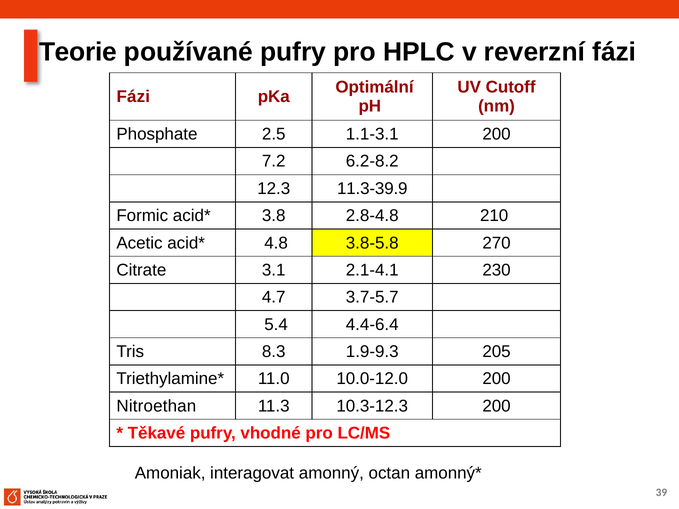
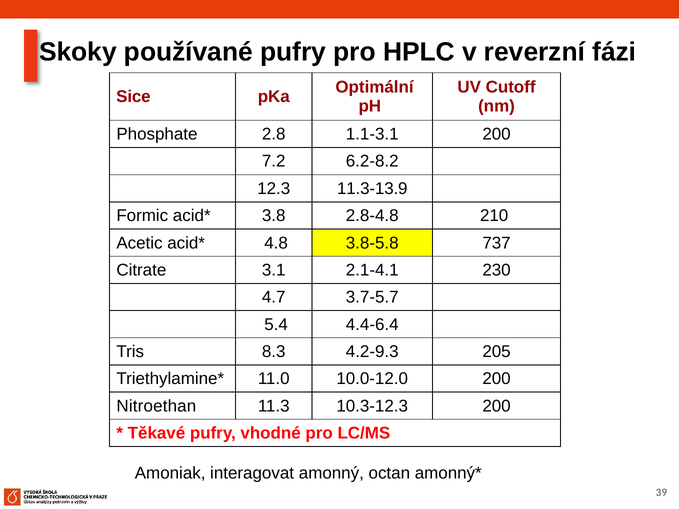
Teorie: Teorie -> Skoky
Fázi at (133, 97): Fázi -> Sice
2.5: 2.5 -> 2.8
11.3-39.9: 11.3-39.9 -> 11.3-13.9
270: 270 -> 737
1.9-9.3: 1.9-9.3 -> 4.2-9.3
